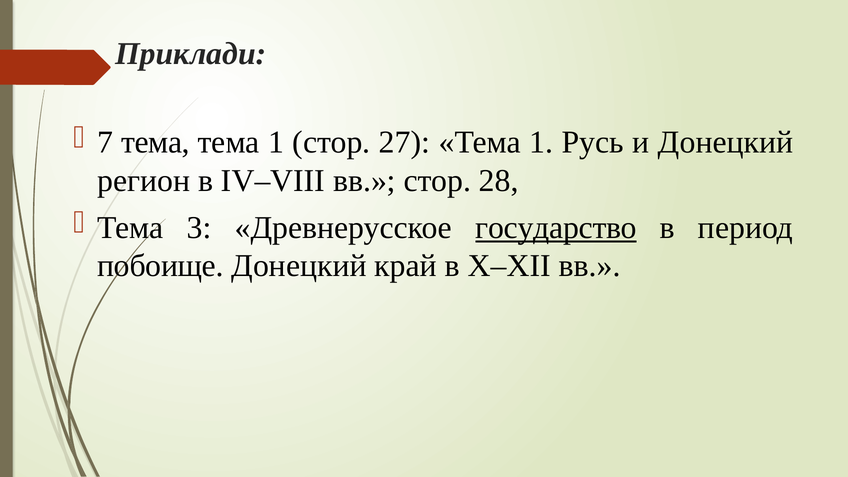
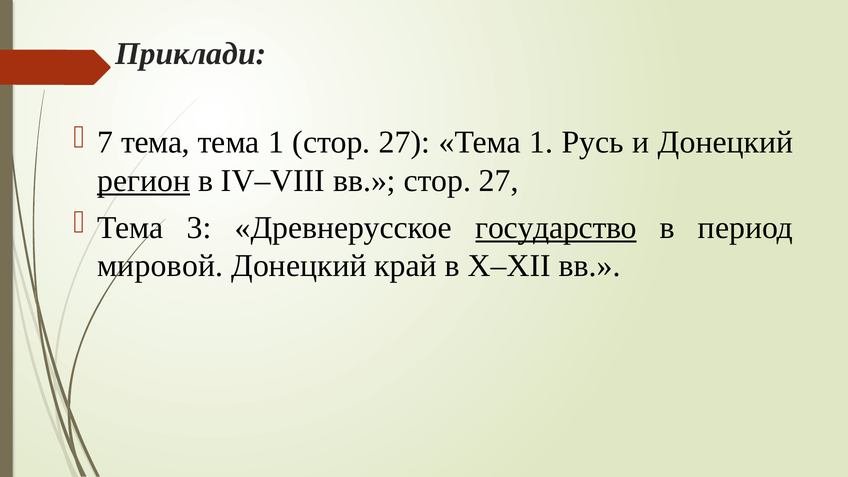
регион underline: none -> present
вв стор 28: 28 -> 27
побоище: побоище -> мировой
